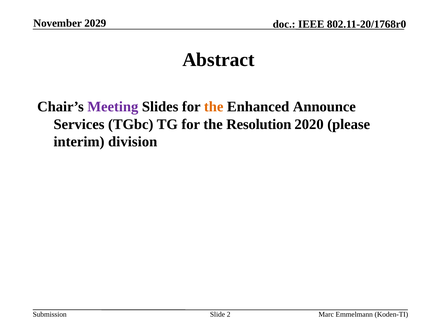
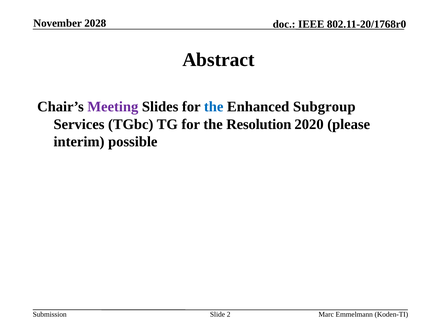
2029: 2029 -> 2028
the at (214, 107) colour: orange -> blue
Announce: Announce -> Subgroup
division: division -> possible
